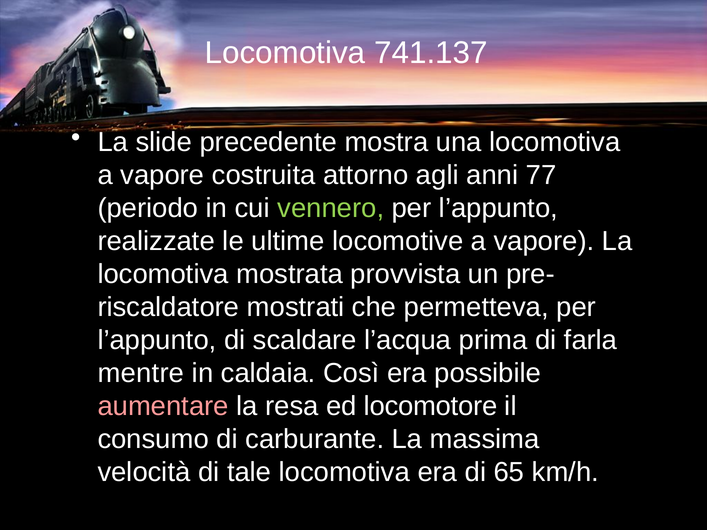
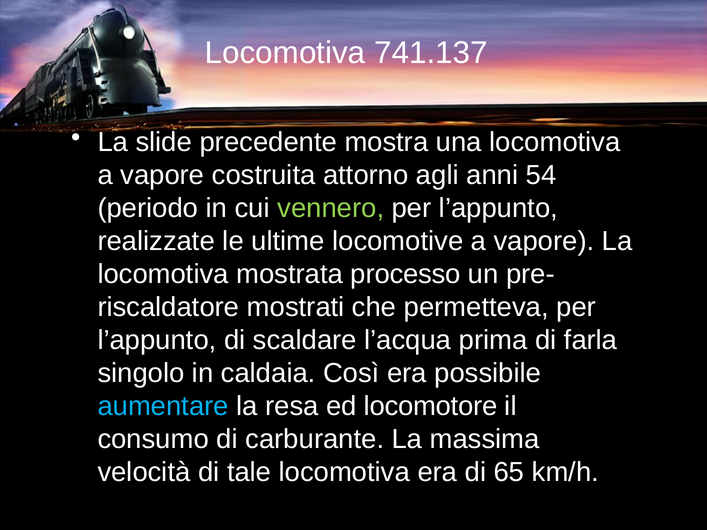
77: 77 -> 54
provvista: provvista -> processo
mentre: mentre -> singolo
aumentare colour: pink -> light blue
